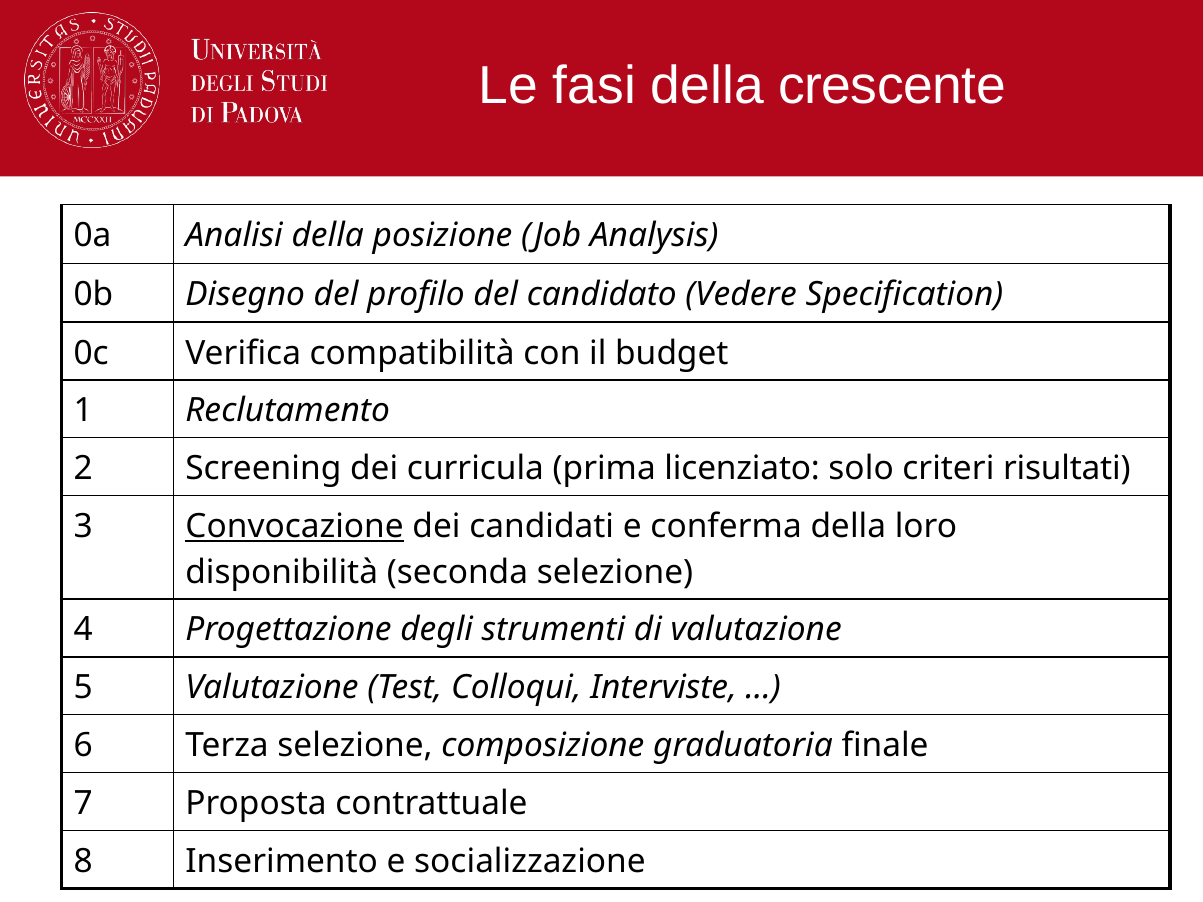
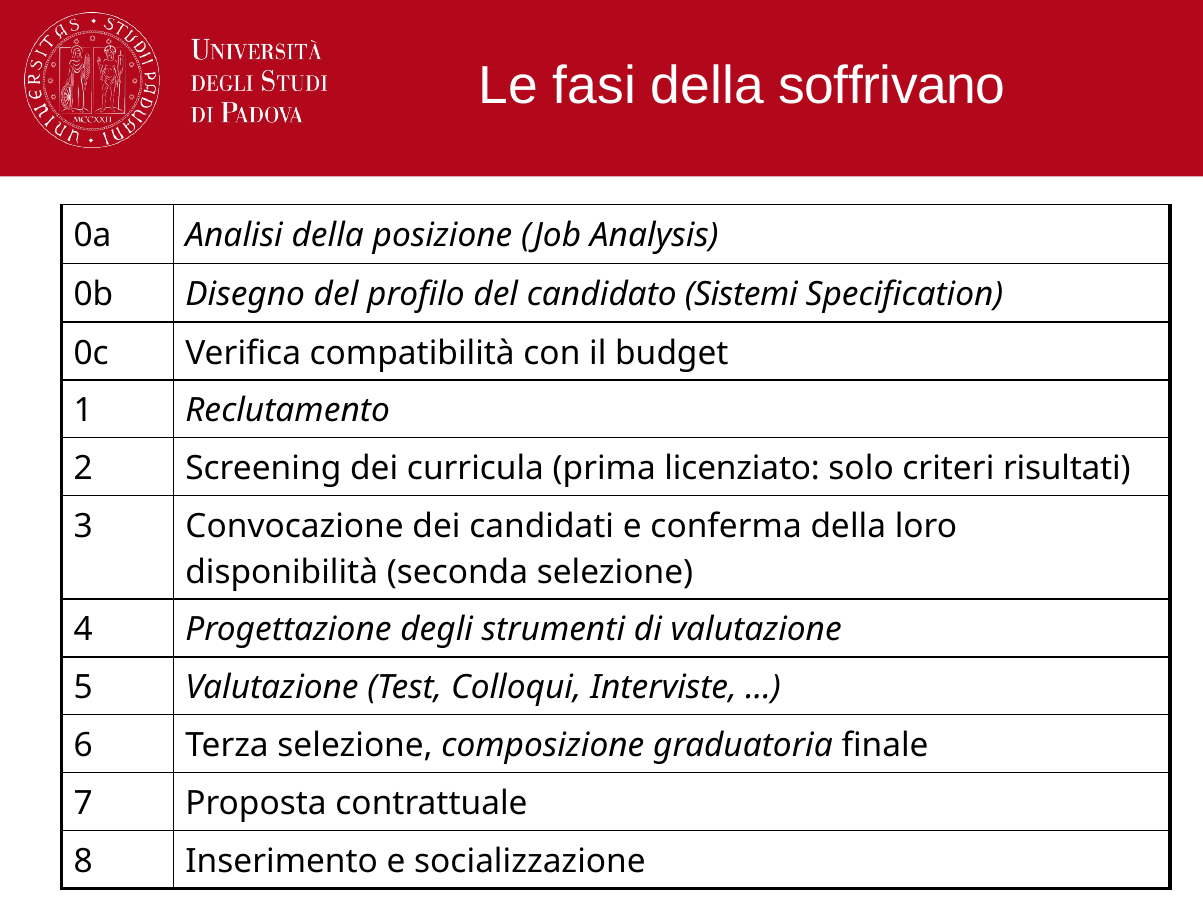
crescente: crescente -> soffrivano
Vedere: Vedere -> Sistemi
Convocazione underline: present -> none
